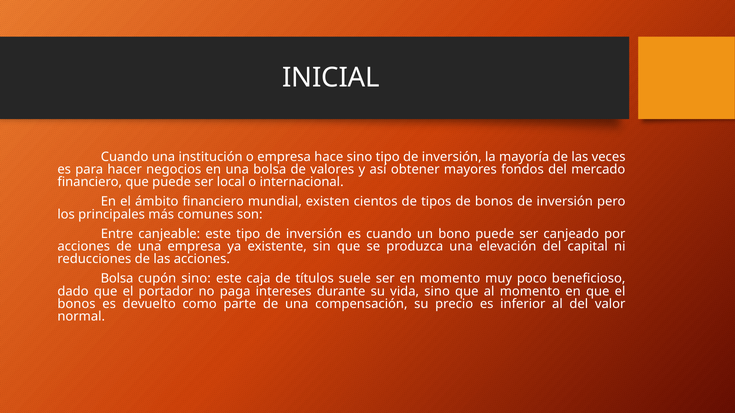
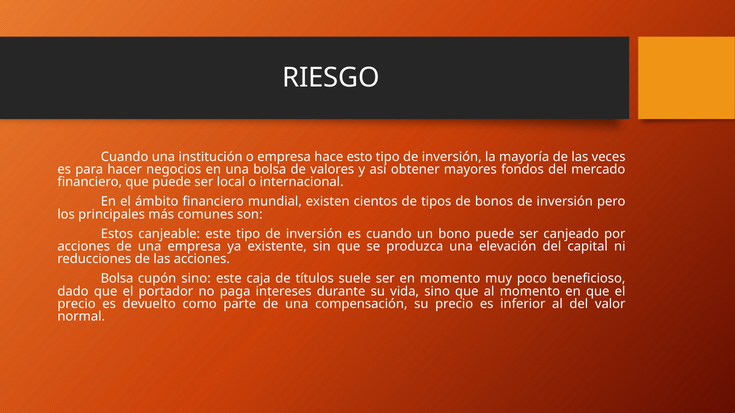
INICIAL: INICIAL -> RIESGO
hace sino: sino -> esto
Entre: Entre -> Estos
bonos at (76, 304): bonos -> precio
